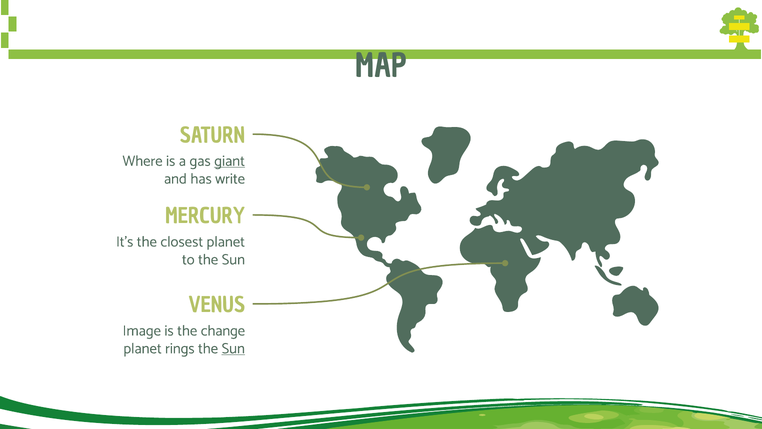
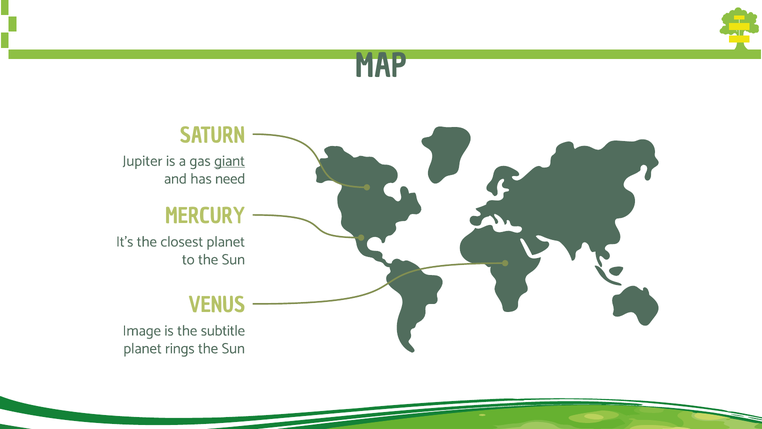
Where: Where -> Jupiter
write: write -> need
change: change -> subtitle
Sun at (233, 348) underline: present -> none
